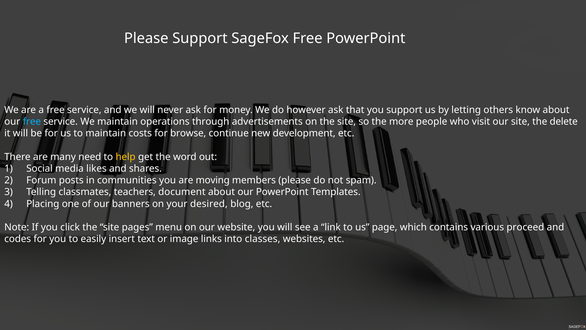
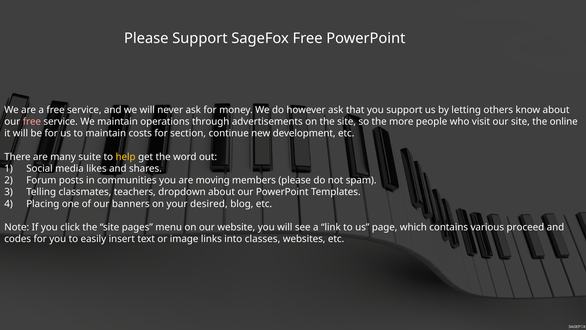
free at (32, 122) colour: light blue -> pink
delete: delete -> online
browse: browse -> section
need: need -> suite
document: document -> dropdown
